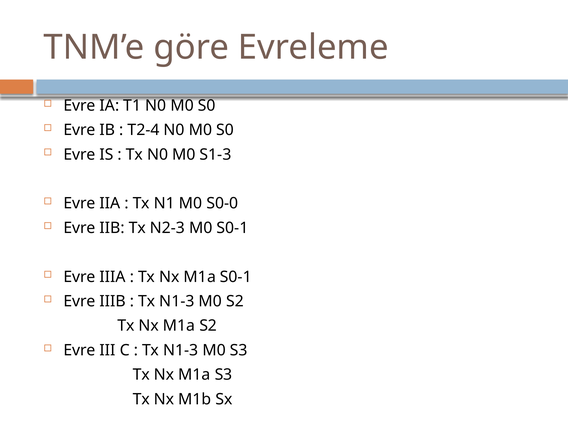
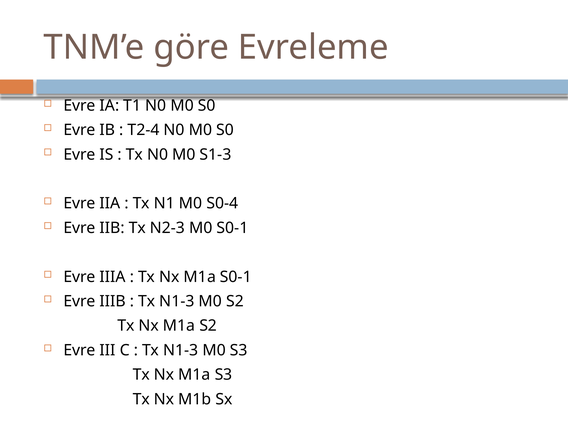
S0-0: S0-0 -> S0-4
